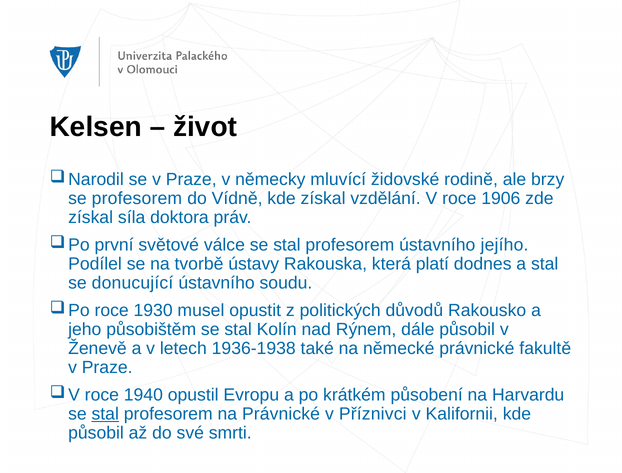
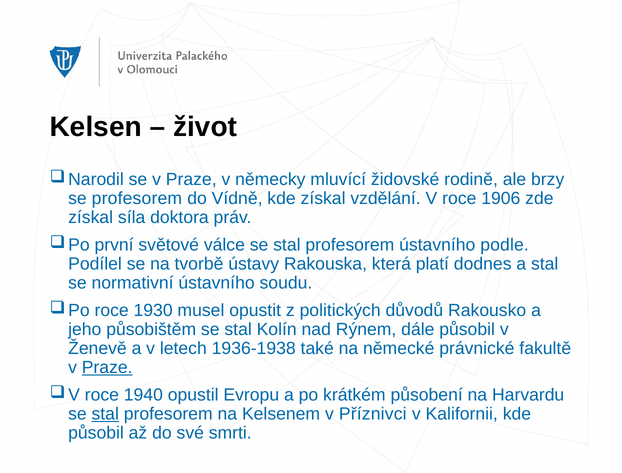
jejího: jejího -> podle
donucující: donucující -> normativní
Praze at (107, 367) underline: none -> present
na Právnické: Právnické -> Kelsenem
